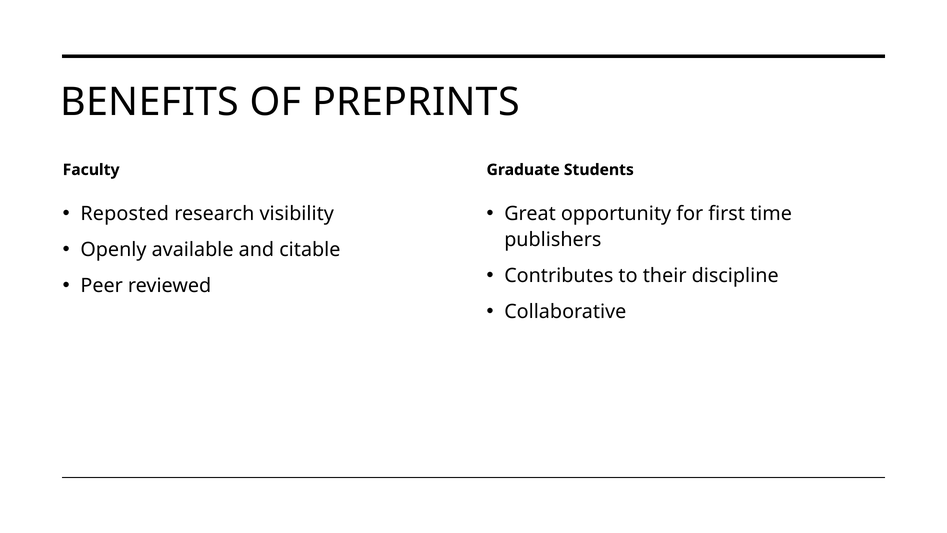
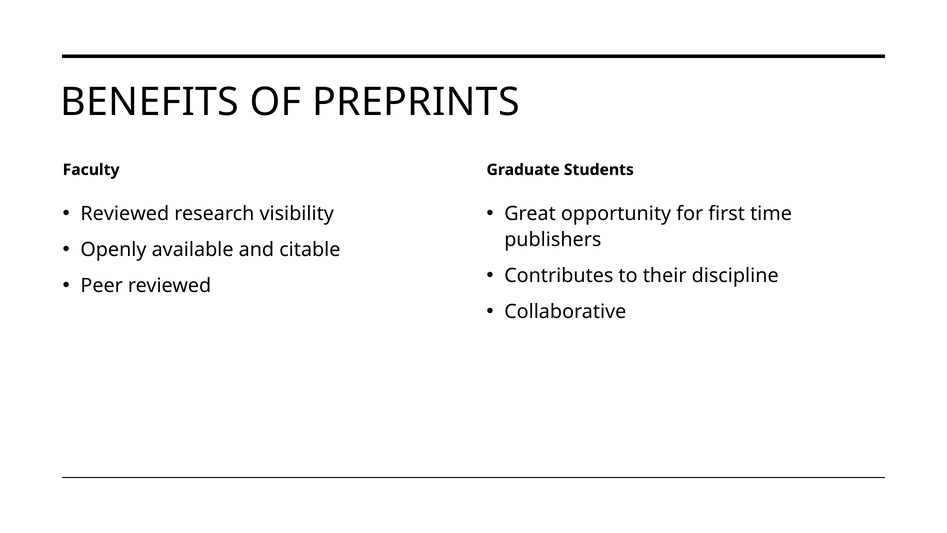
Reposted at (125, 214): Reposted -> Reviewed
